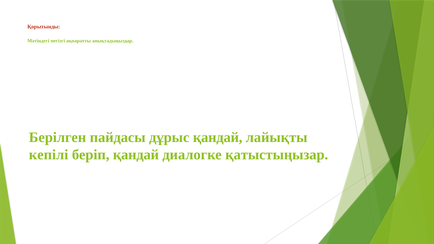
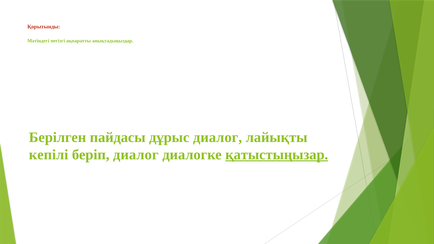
дұрыс қандай: қандай -> диалог
беріп қандай: қандай -> диалог
қатыстыңызар underline: none -> present
